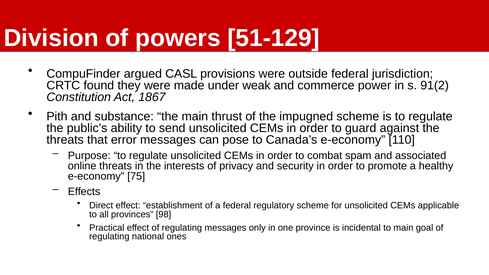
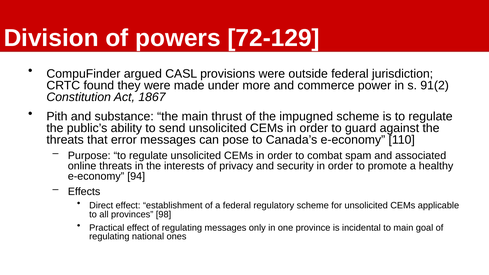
51-129: 51-129 -> 72-129
weak: weak -> more
75: 75 -> 94
